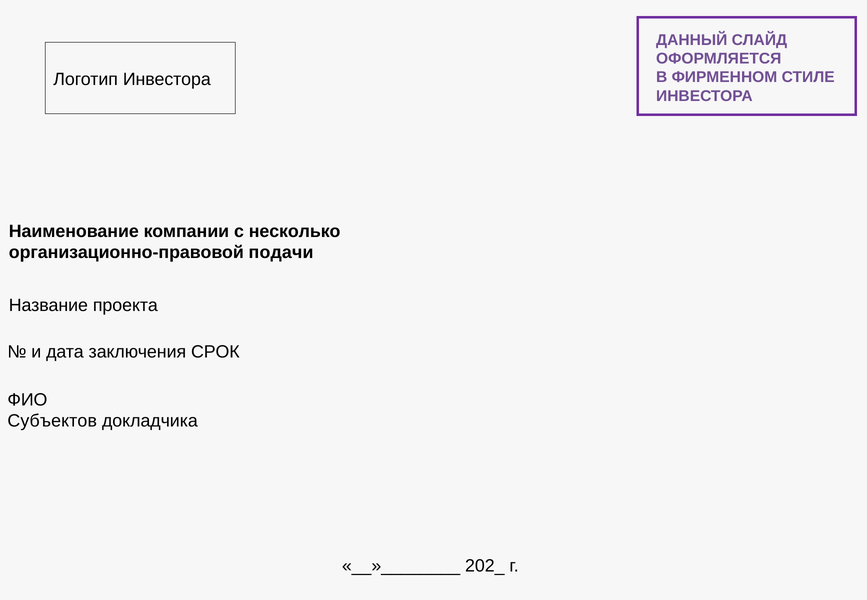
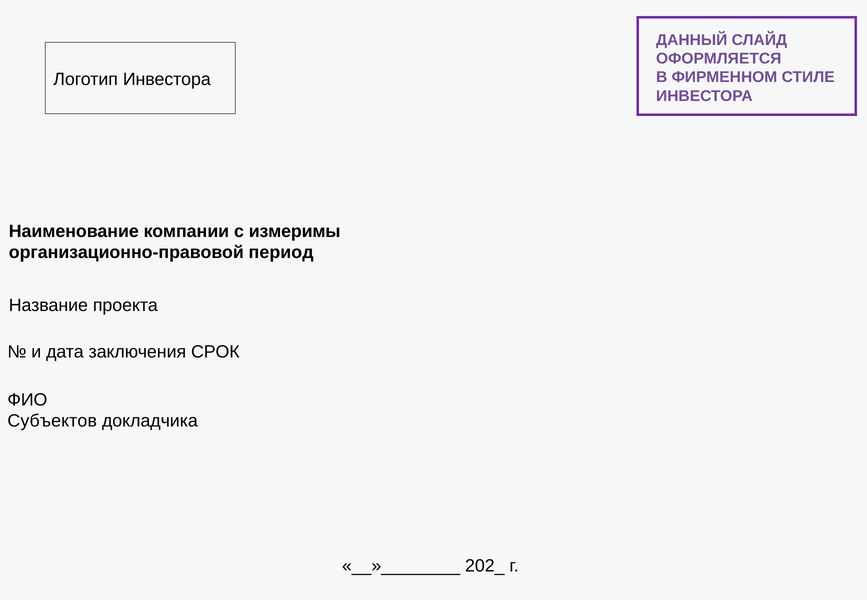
несколько: несколько -> измеримы
подачи: подачи -> период
